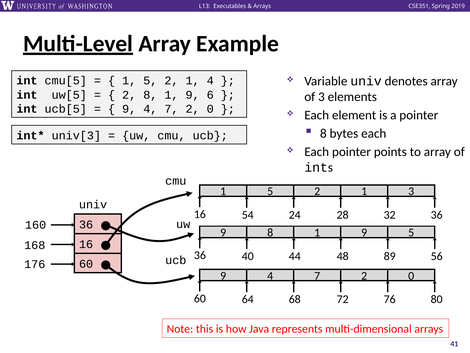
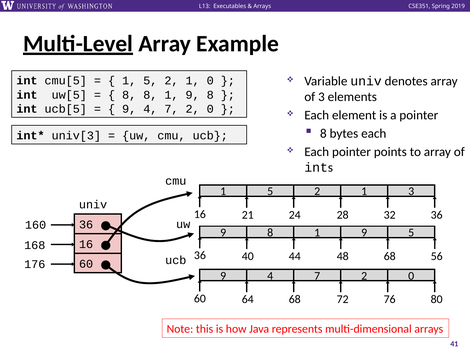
1 4: 4 -> 0
2 at (129, 95): 2 -> 8
1 9 6: 6 -> 8
54: 54 -> 21
48 89: 89 -> 68
